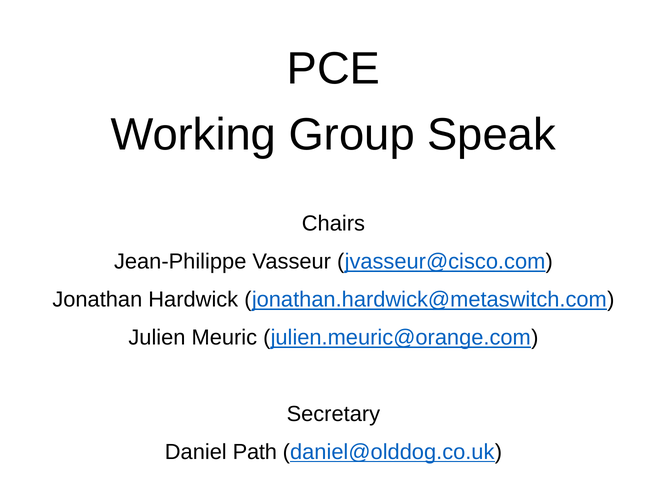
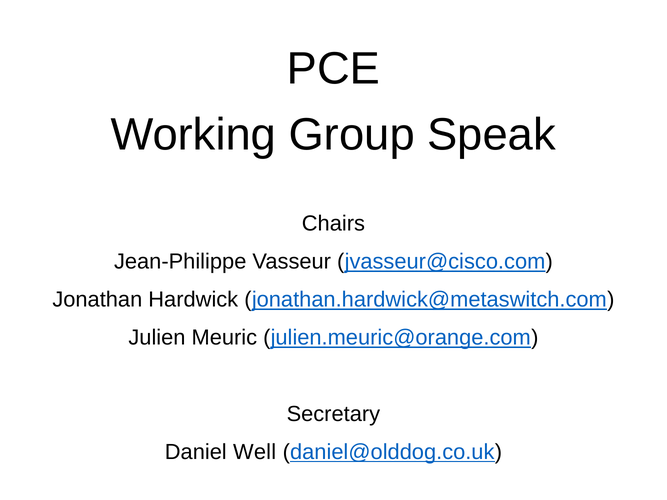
Path: Path -> Well
